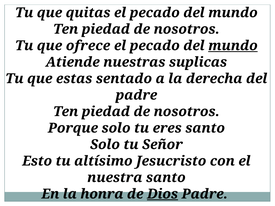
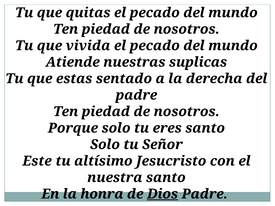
ofrece: ofrece -> vivida
mundo at (233, 46) underline: present -> none
Esto: Esto -> Este
